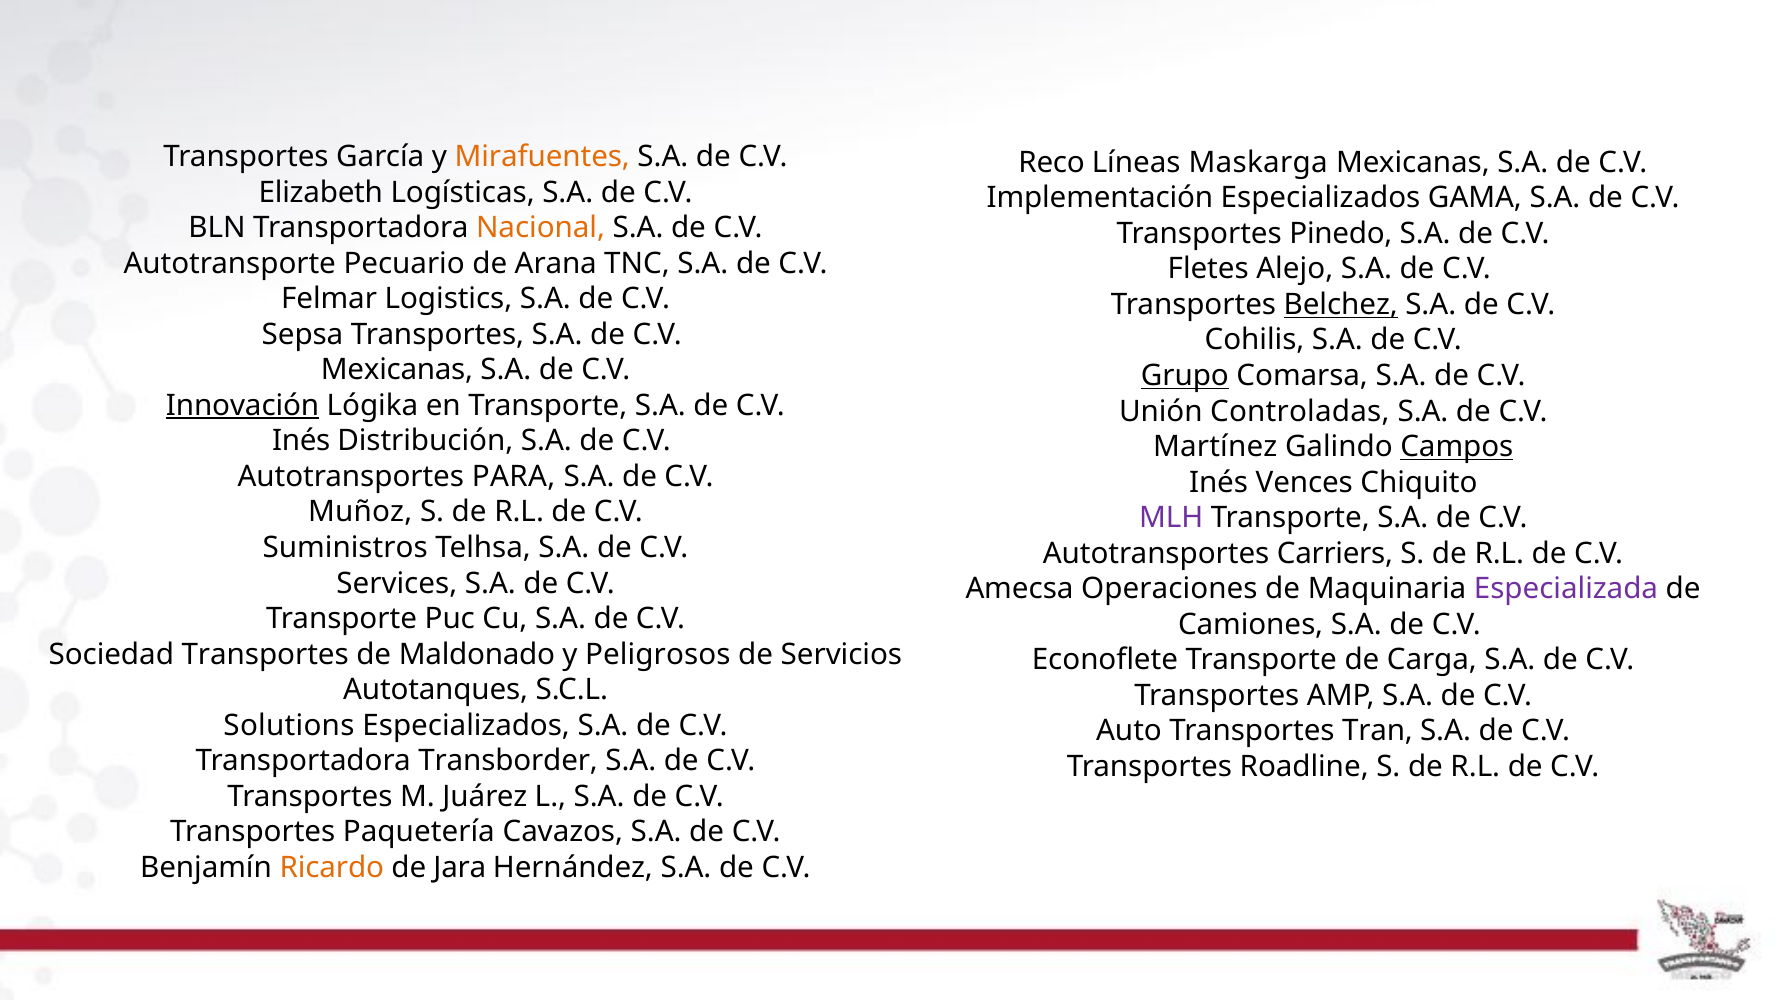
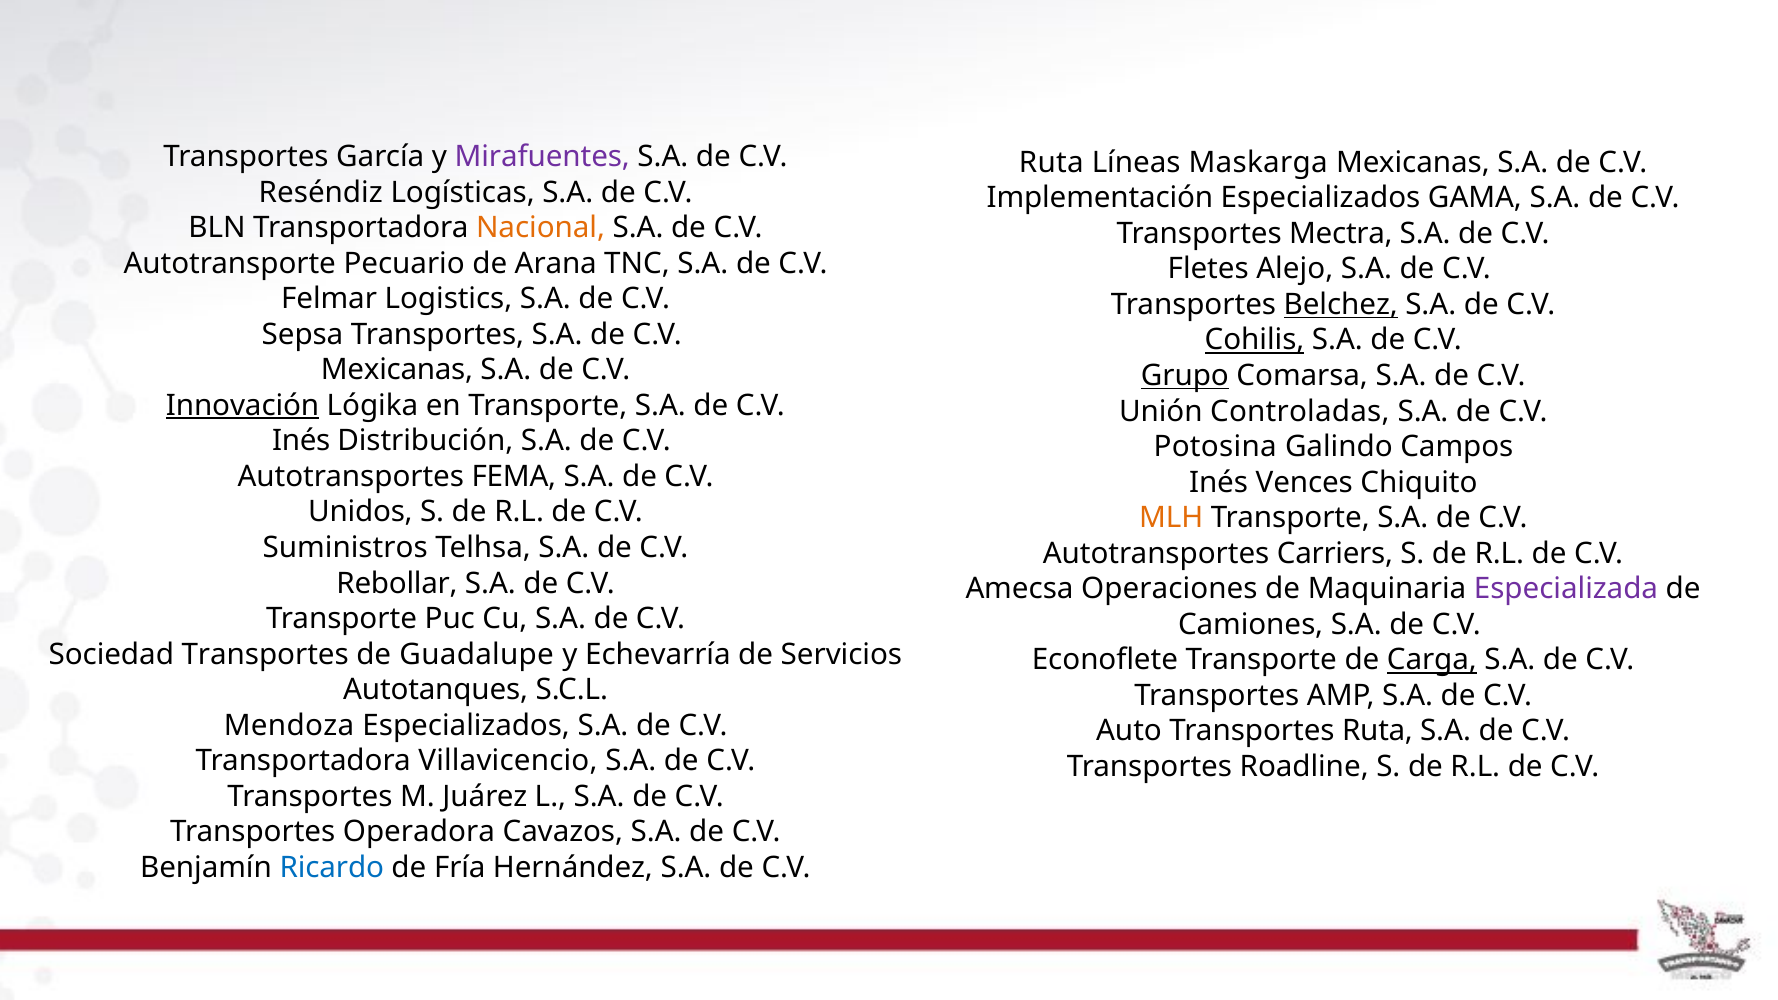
Mirafuentes colour: orange -> purple
Reco at (1052, 163): Reco -> Ruta
Elizabeth: Elizabeth -> Reséndiz
Pinedo: Pinedo -> Mectra
Cohilis underline: none -> present
Martínez: Martínez -> Potosina
Campos underline: present -> none
PARA: PARA -> FEMA
Muñoz: Muñoz -> Unidos
MLH colour: purple -> orange
Services: Services -> Rebollar
Maldonado: Maldonado -> Guadalupe
Peligrosos: Peligrosos -> Echevarría
Carga underline: none -> present
Solutions: Solutions -> Mendoza
Transportes Tran: Tran -> Ruta
Transborder: Transborder -> Villavicencio
Paquetería: Paquetería -> Operadora
Ricardo colour: orange -> blue
Jara: Jara -> Fría
